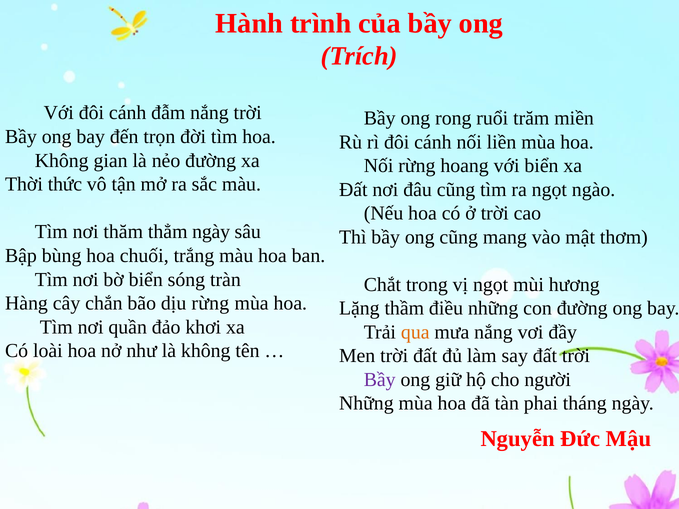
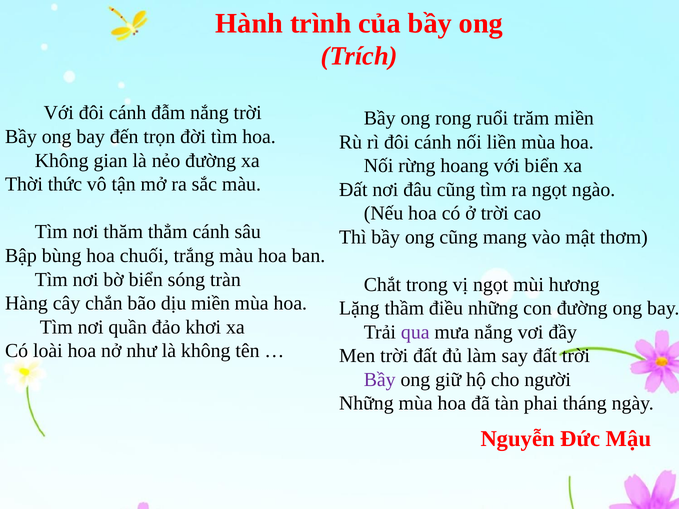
thẳm ngày: ngày -> cánh
dịu rừng: rừng -> miền
qua colour: orange -> purple
